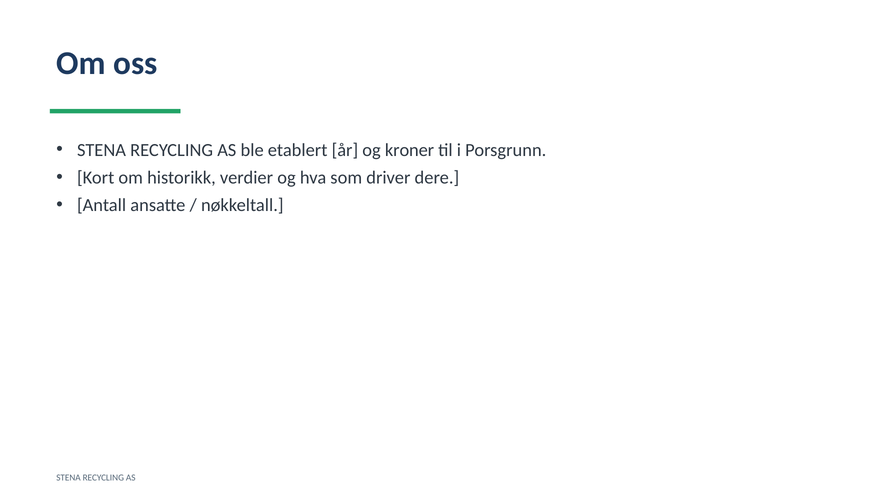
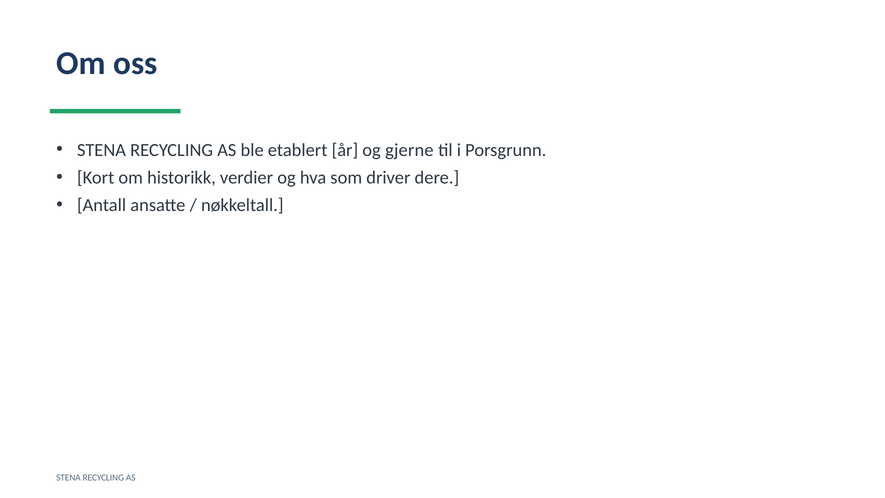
kroner: kroner -> gjerne
